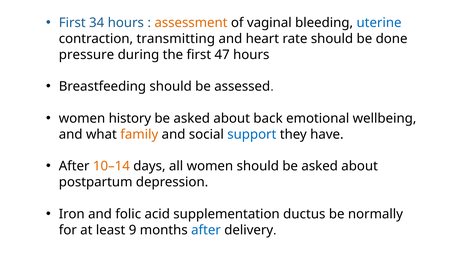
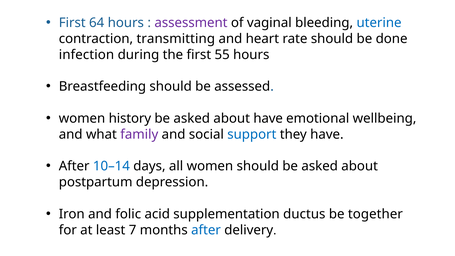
34: 34 -> 64
assessment colour: orange -> purple
pressure: pressure -> infection
47: 47 -> 55
about back: back -> have
family colour: orange -> purple
10–14 colour: orange -> blue
normally: normally -> together
9: 9 -> 7
